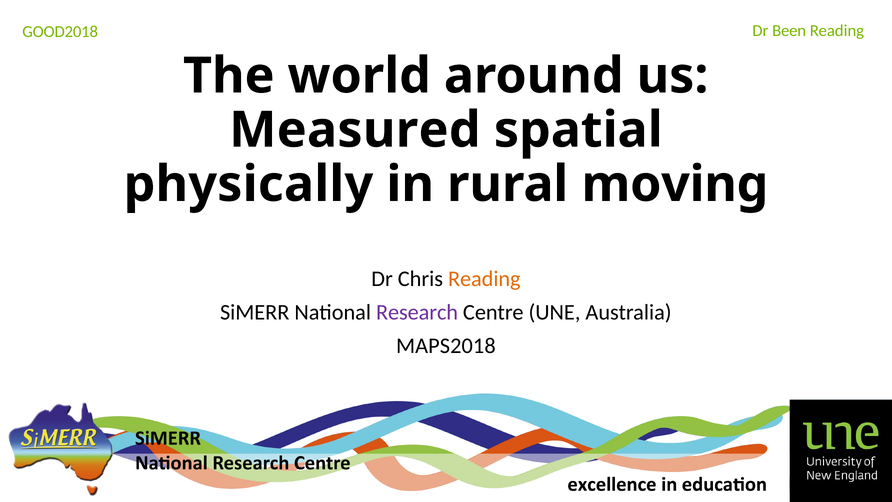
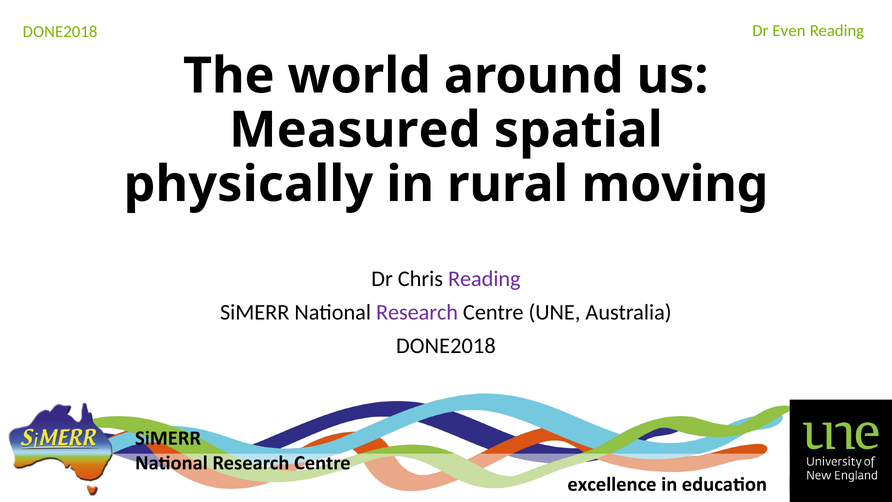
GOOD2018 at (60, 32): GOOD2018 -> DONE2018
Been: Been -> Even
Reading at (484, 279) colour: orange -> purple
MAPS2018 at (446, 346): MAPS2018 -> DONE2018
